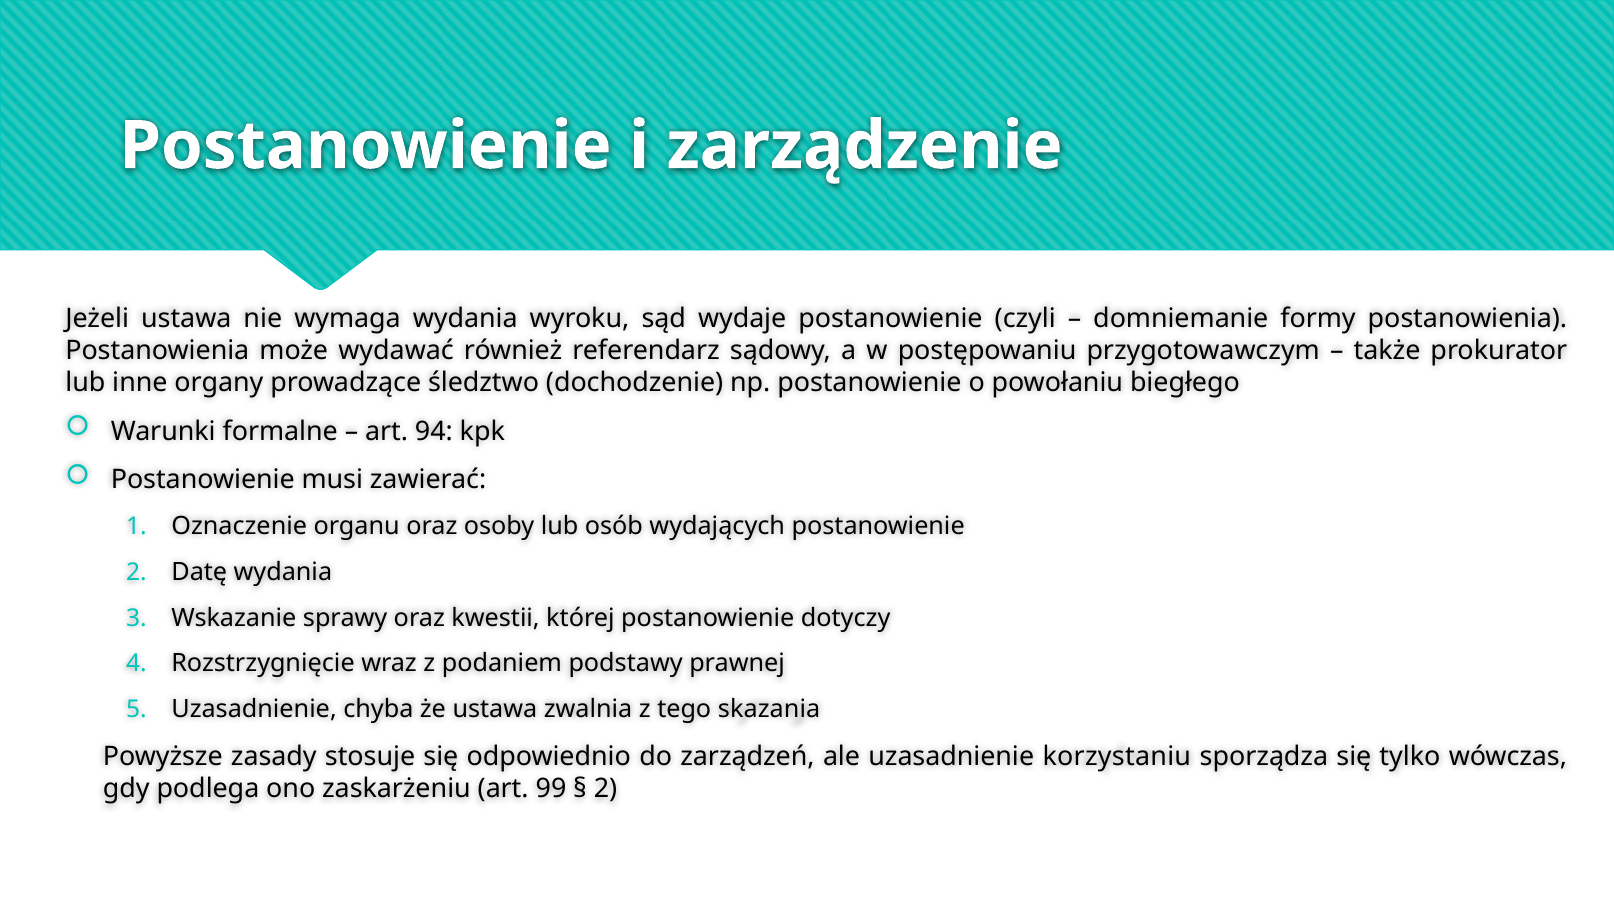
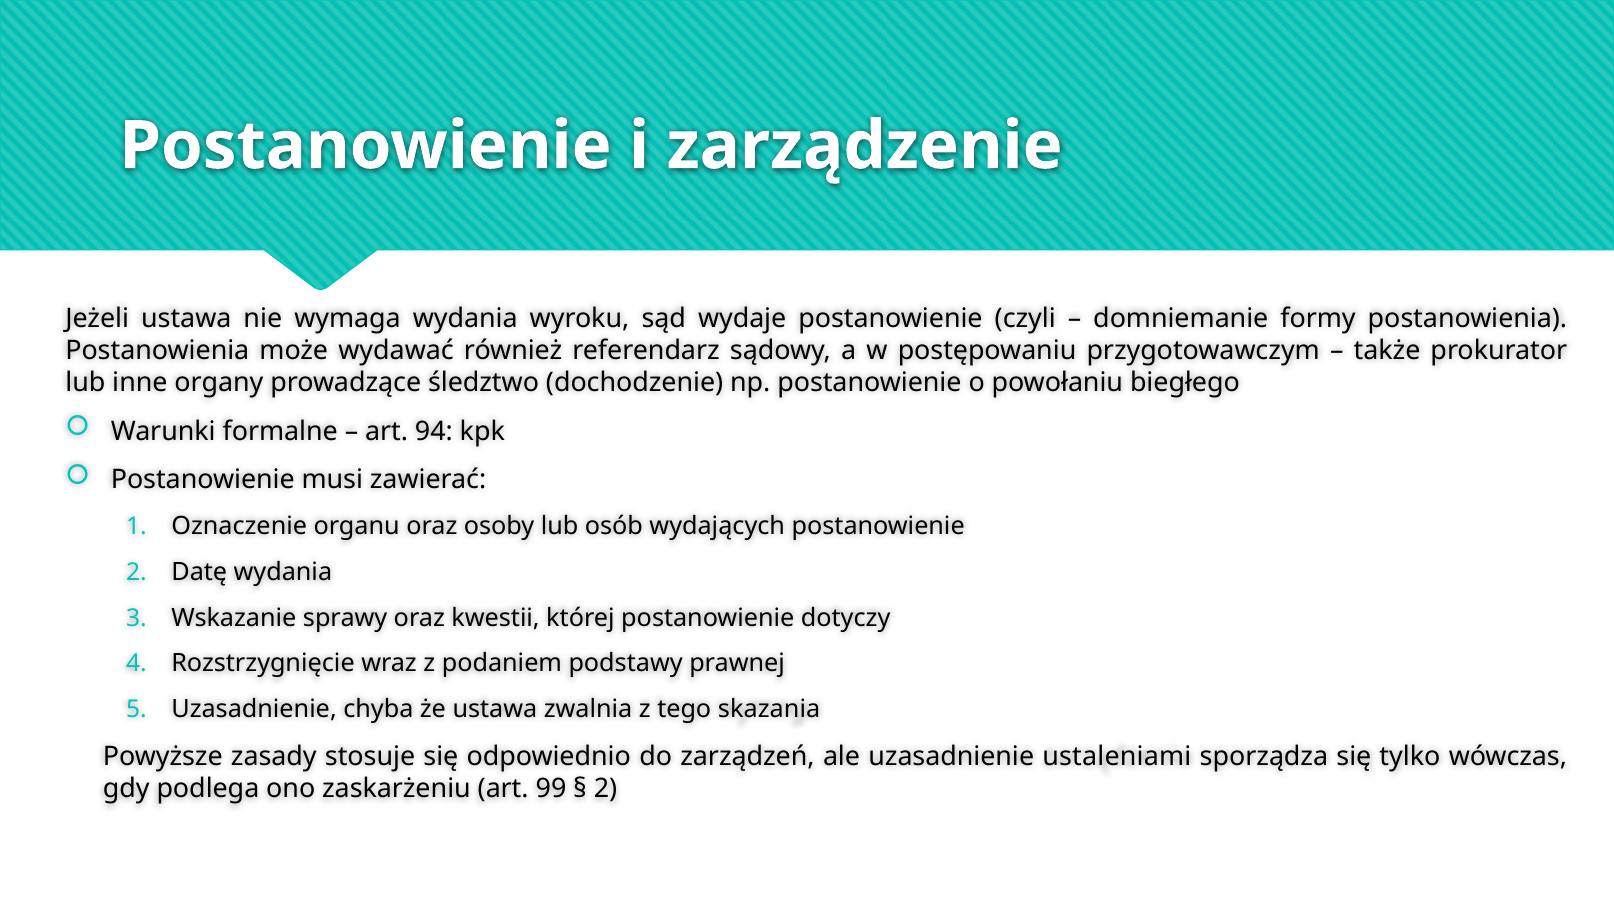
korzystaniu: korzystaniu -> ustaleniami
